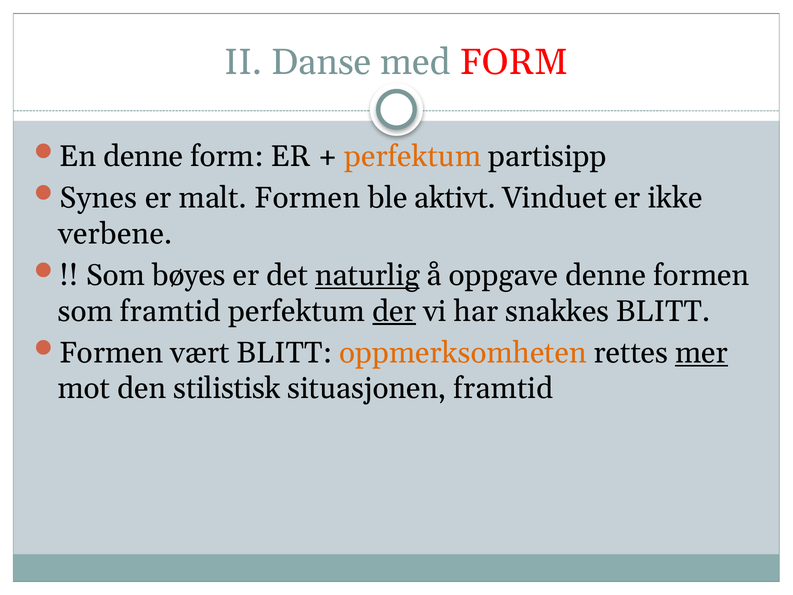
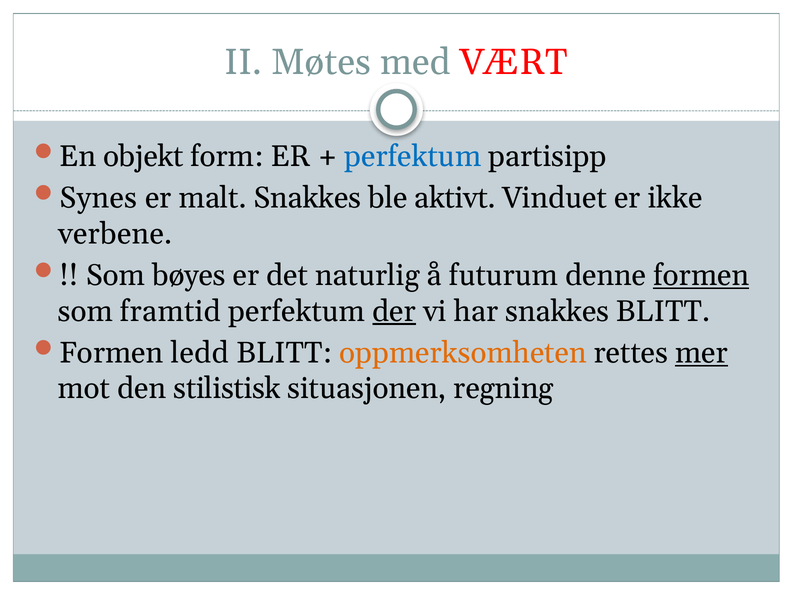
Danse: Danse -> Møtes
med FORM: FORM -> VÆRT
En denne: denne -> objekt
perfektum at (413, 156) colour: orange -> blue
malt Formen: Formen -> Snakkes
naturlig underline: present -> none
oppgave: oppgave -> futurum
formen at (701, 275) underline: none -> present
vært: vært -> ledd
situasjonen framtid: framtid -> regning
